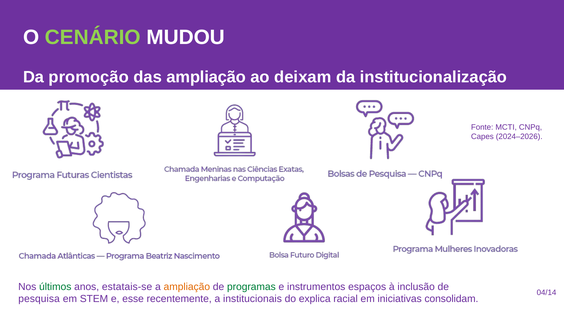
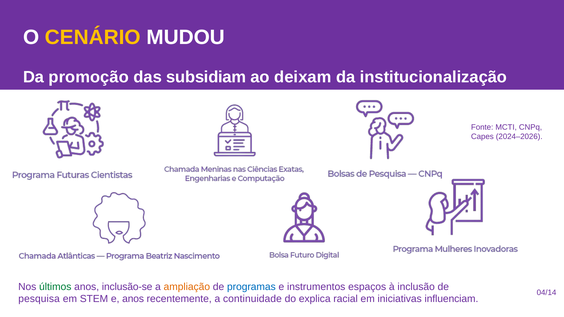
CENÁRIO colour: light green -> yellow
das ampliação: ampliação -> subsidiam
estatais-se: estatais-se -> inclusão-se
programas colour: green -> blue
e esse: esse -> anos
institucionais: institucionais -> continuidade
consolidam: consolidam -> influenciam
